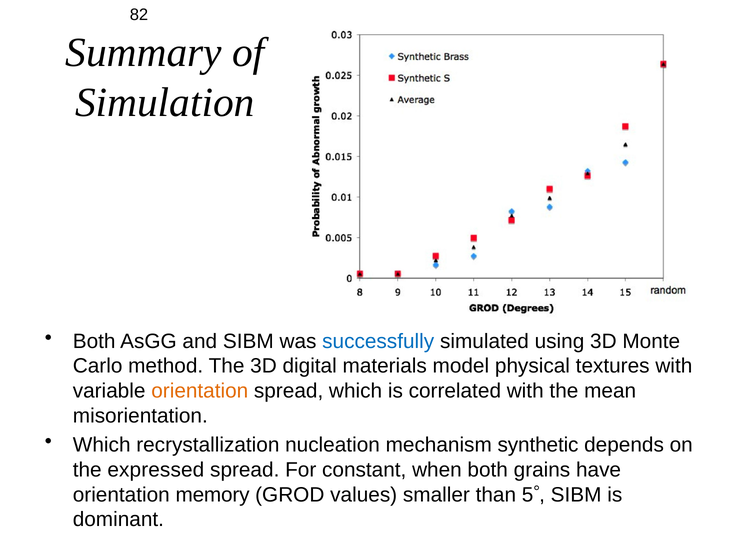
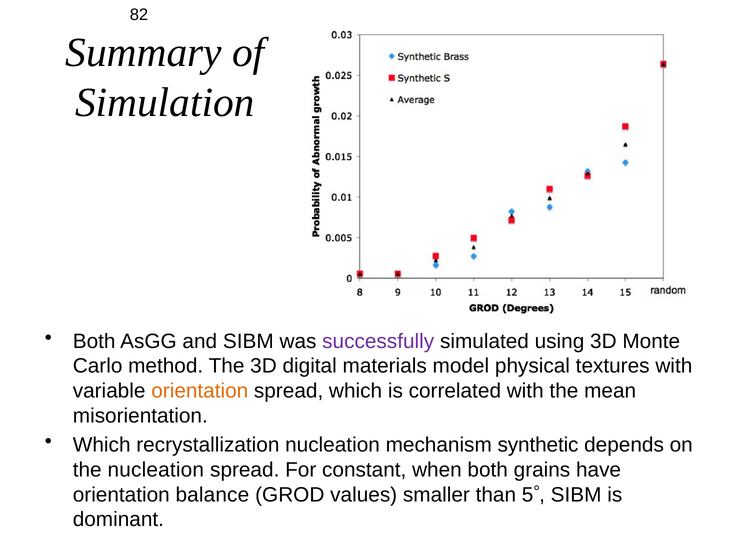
successfully colour: blue -> purple
the expressed: expressed -> nucleation
memory: memory -> balance
